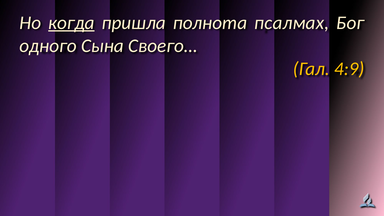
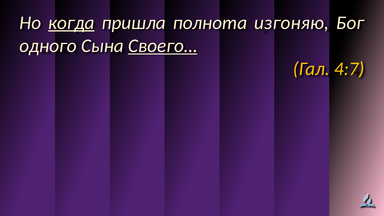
псалмах: псалмах -> изгоняю
Своего… underline: none -> present
4:9: 4:9 -> 4:7
